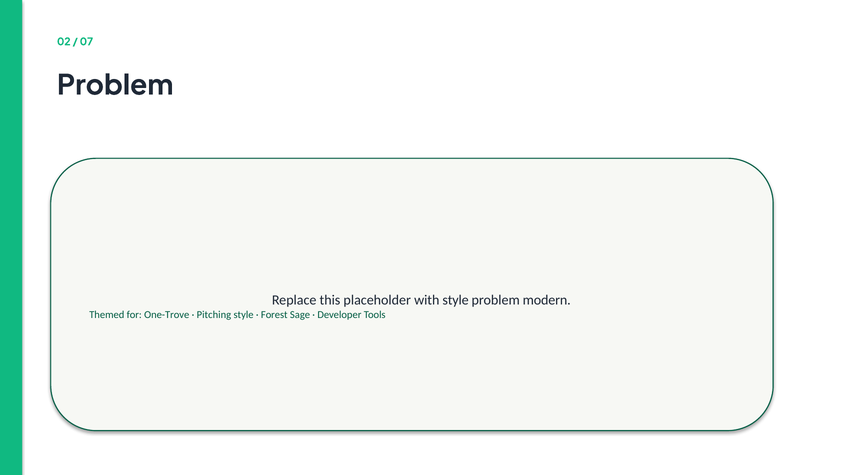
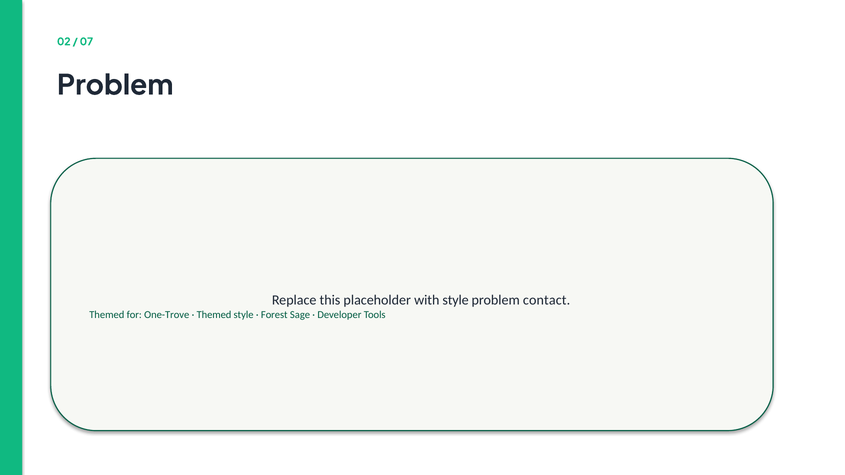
modern: modern -> contact
Pitching at (214, 315): Pitching -> Themed
